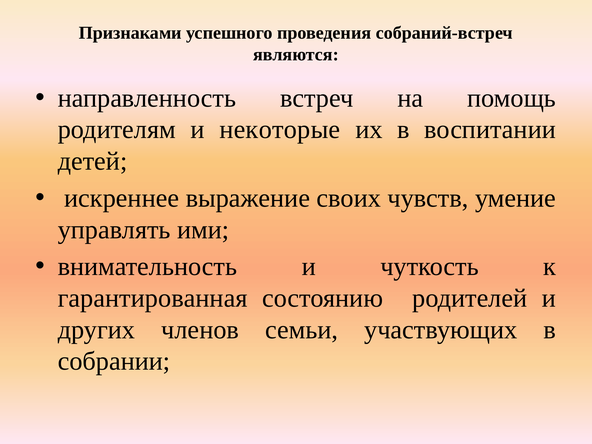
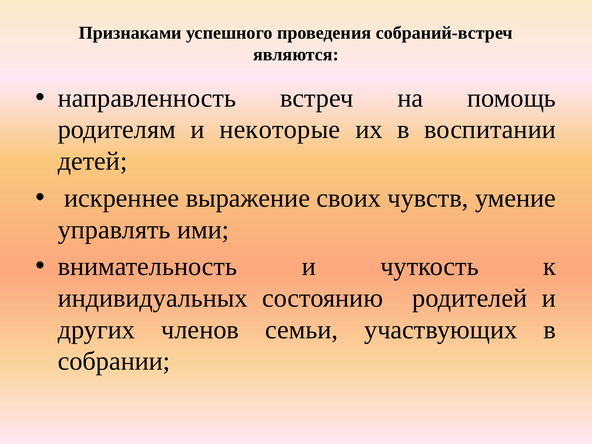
гарантированная: гарантированная -> индивидуальных
